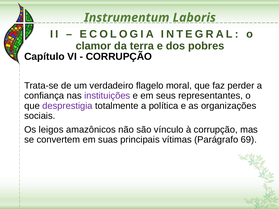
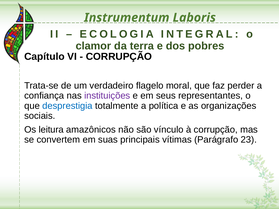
desprestigia colour: purple -> blue
leigos: leigos -> leitura
69: 69 -> 23
